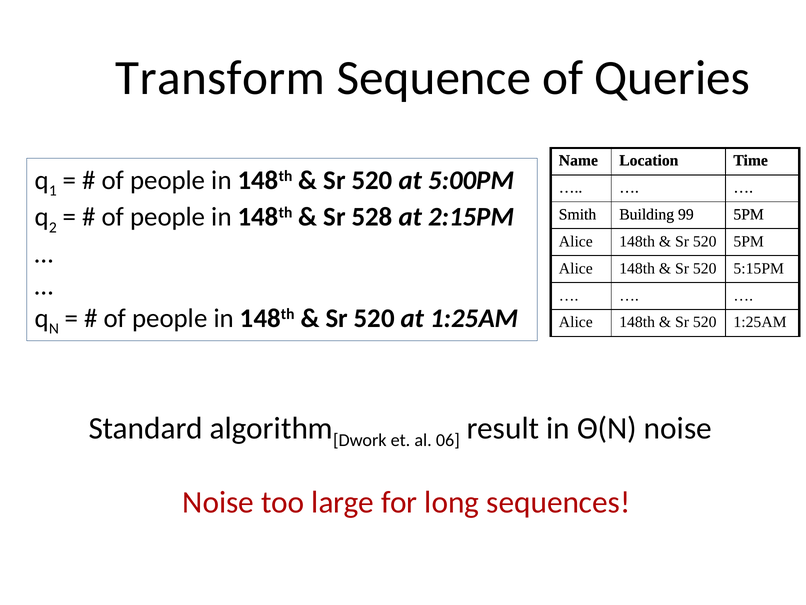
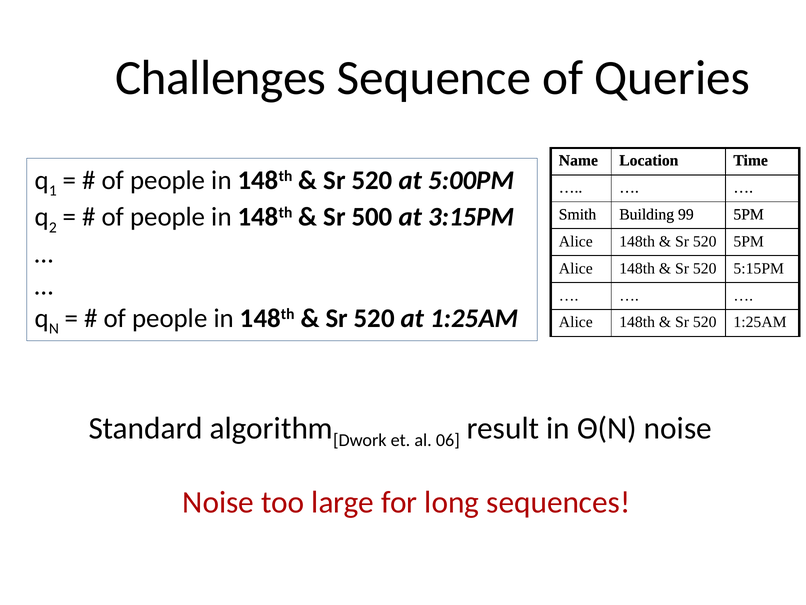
Transform: Transform -> Challenges
528: 528 -> 500
2:15PM: 2:15PM -> 3:15PM
